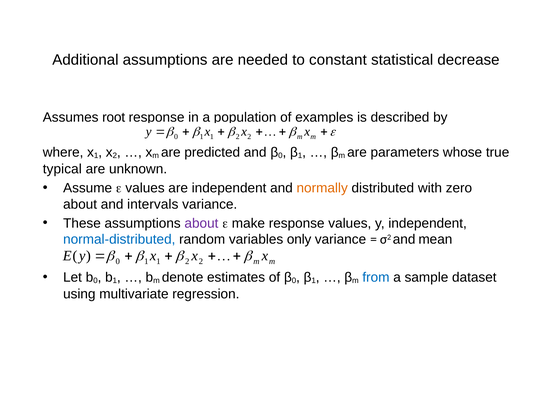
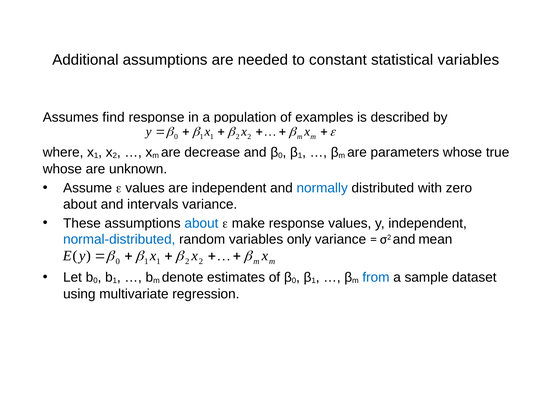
statistical decrease: decrease -> variables
root: root -> find
predicted: predicted -> decrease
typical at (62, 169): typical -> whose
normally colour: orange -> blue
about at (201, 223) colour: purple -> blue
